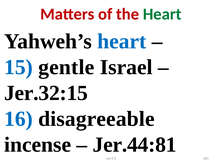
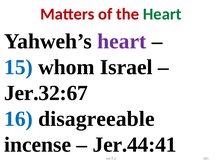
heart at (122, 41) colour: blue -> purple
gentle: gentle -> whom
Jer.32:15: Jer.32:15 -> Jer.32:67
Jer.44:81: Jer.44:81 -> Jer.44:41
